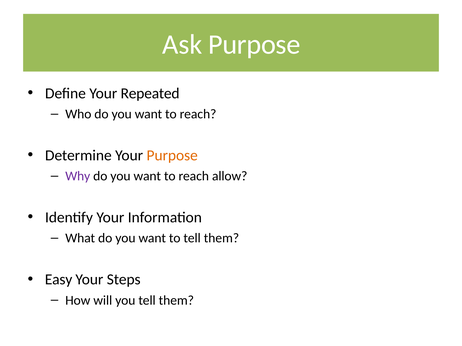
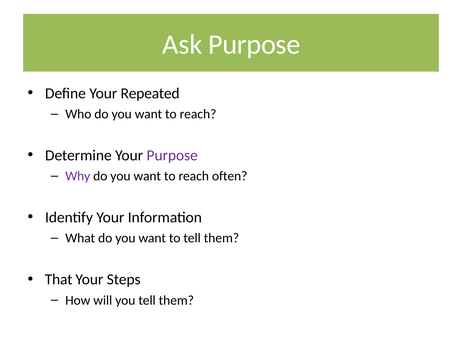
Purpose at (172, 156) colour: orange -> purple
allow: allow -> often
Easy: Easy -> That
